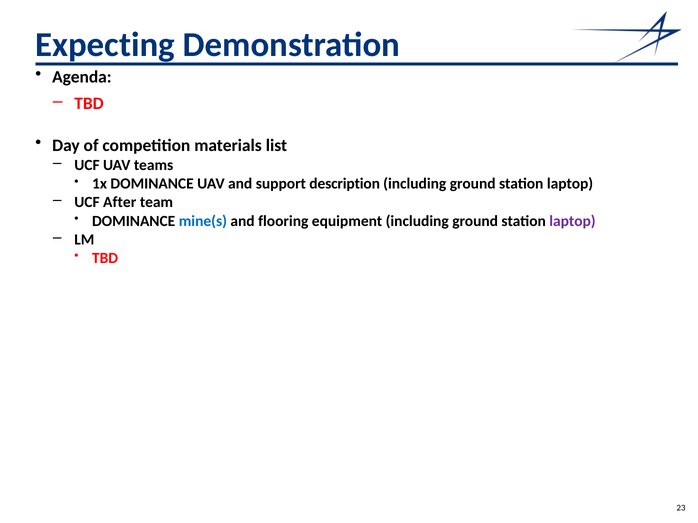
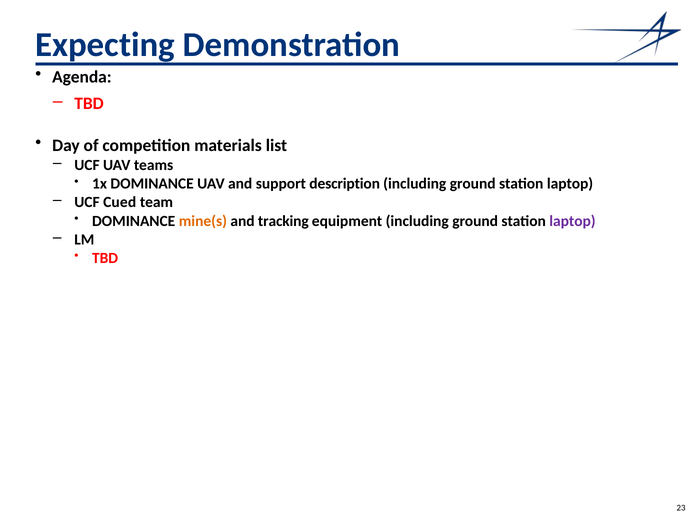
After: After -> Cued
mine(s colour: blue -> orange
flooring: flooring -> tracking
